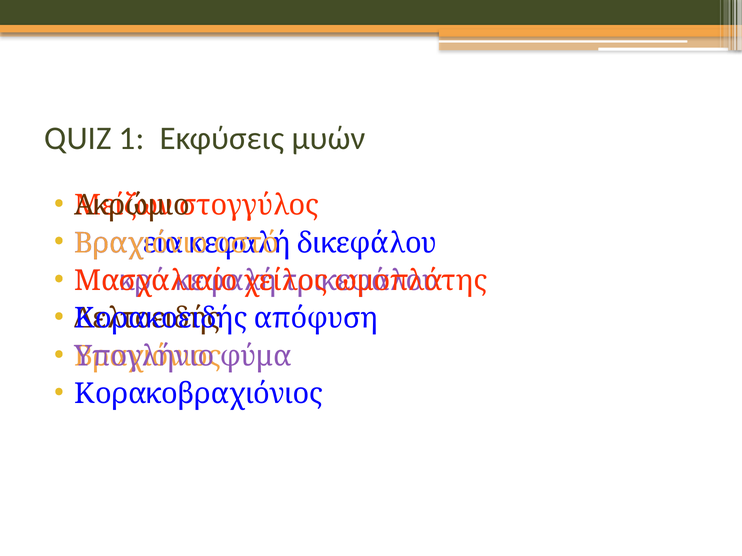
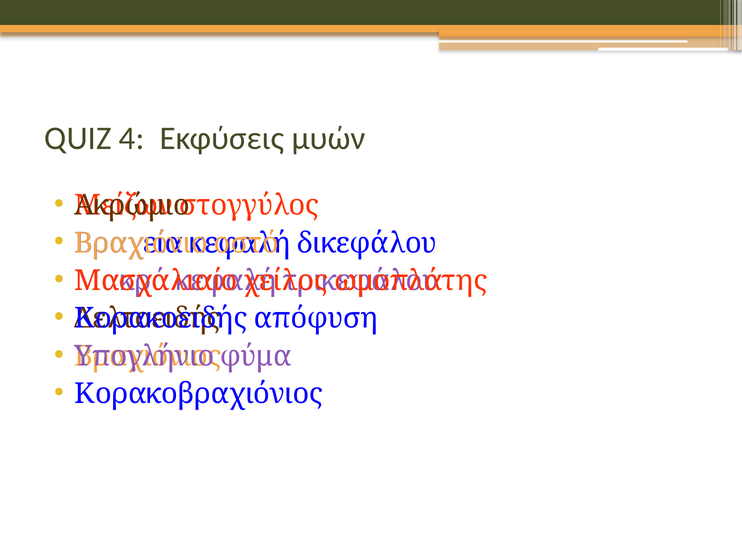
1: 1 -> 4
